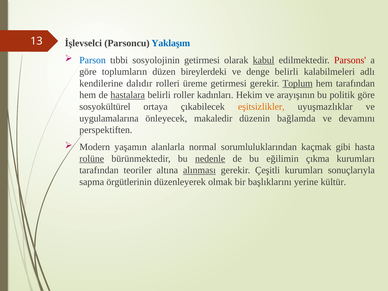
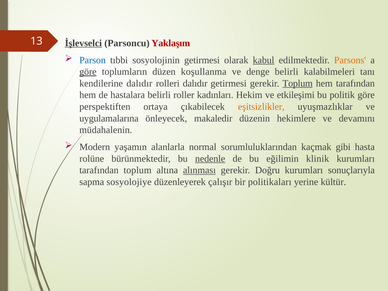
İşlevselci underline: none -> present
Yaklaşım colour: blue -> red
Parsons colour: red -> orange
göre at (88, 72) underline: none -> present
bireylerdeki: bireylerdeki -> koşullanma
adlı: adlı -> tanı
rolleri üreme: üreme -> dalıdır
hastalara underline: present -> none
arayışının: arayışının -> etkileşimi
sosyokültürel: sosyokültürel -> perspektiften
bağlamda: bağlamda -> hekimlere
perspektiften: perspektiften -> müdahalenin
rolüne underline: present -> none
çıkma: çıkma -> klinik
tarafından teoriler: teoriler -> toplum
Çeşitli: Çeşitli -> Doğru
örgütlerinin: örgütlerinin -> sosyolojiye
olmak: olmak -> çalışır
başlıklarını: başlıklarını -> politikaları
